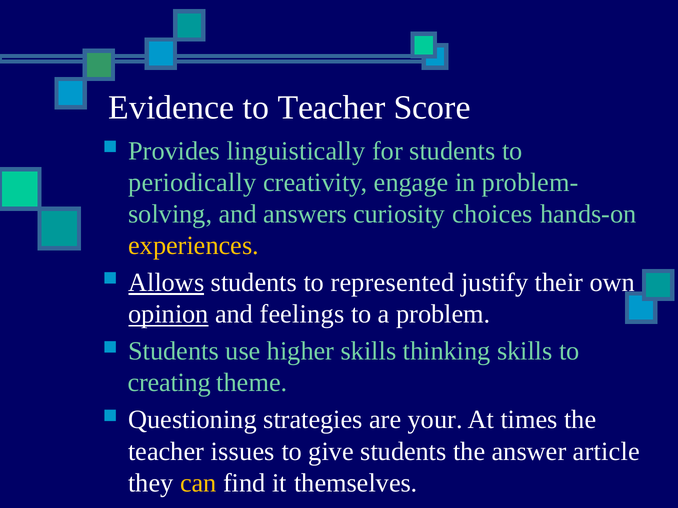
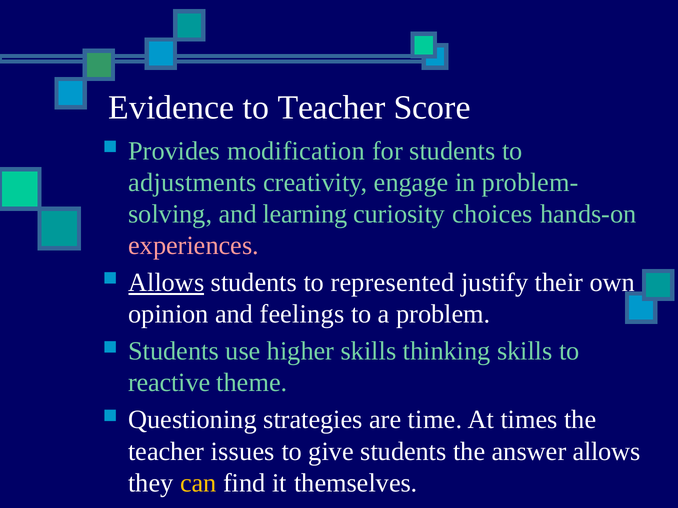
linguistically: linguistically -> modification
periodically: periodically -> adjustments
answers: answers -> learning
experiences colour: yellow -> pink
opinion underline: present -> none
creating: creating -> reactive
your: your -> time
answer article: article -> allows
